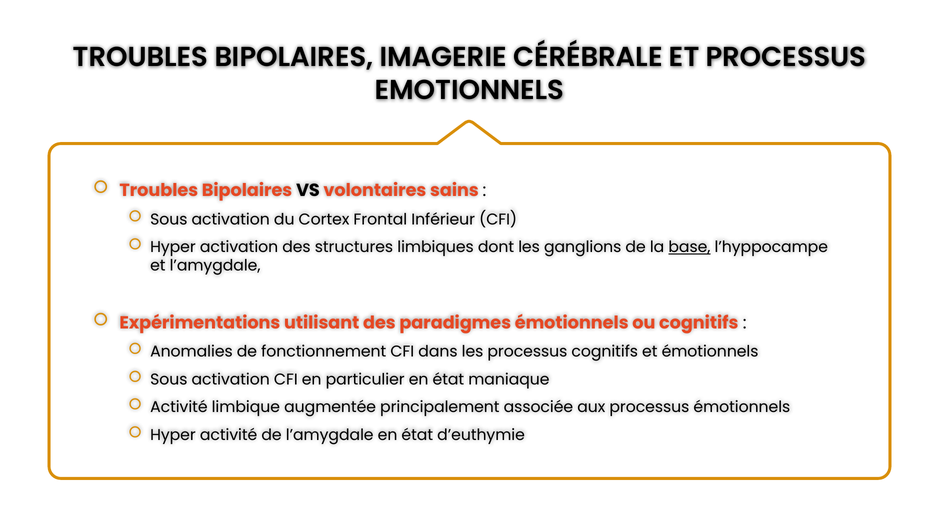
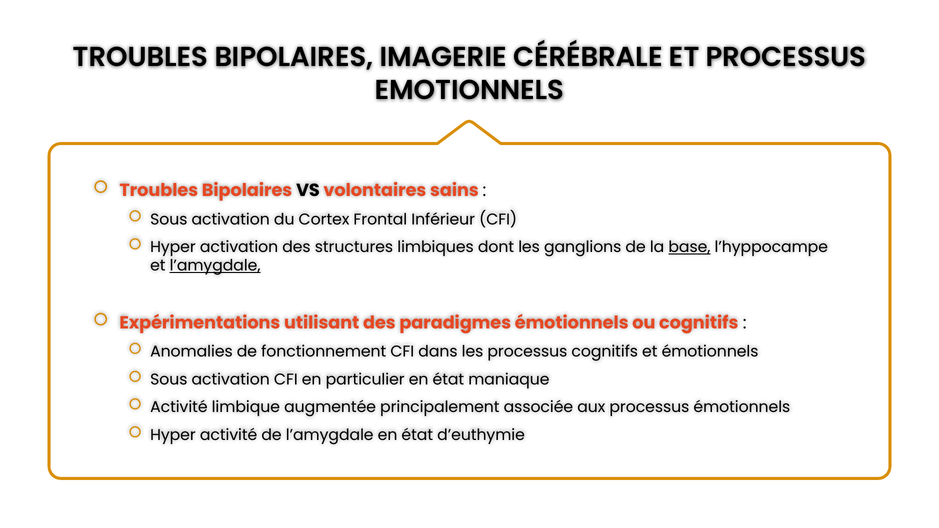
l’amygdale at (215, 266) underline: none -> present
